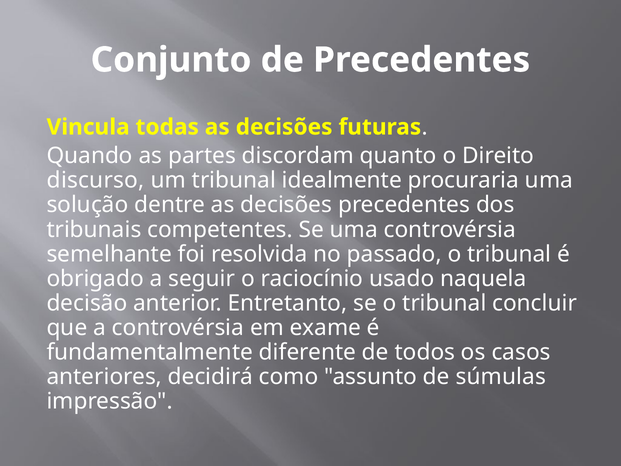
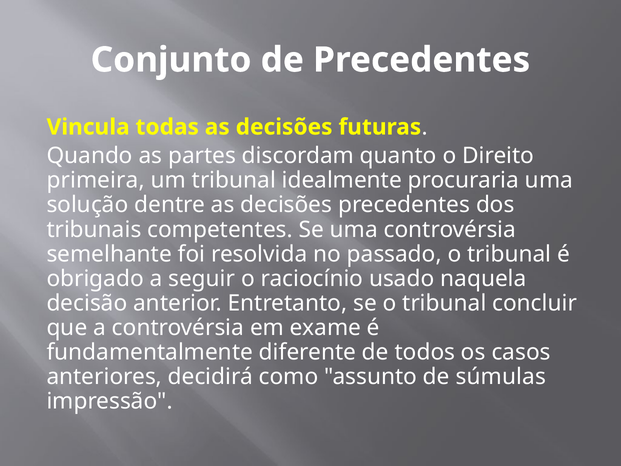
discurso: discurso -> primeira
